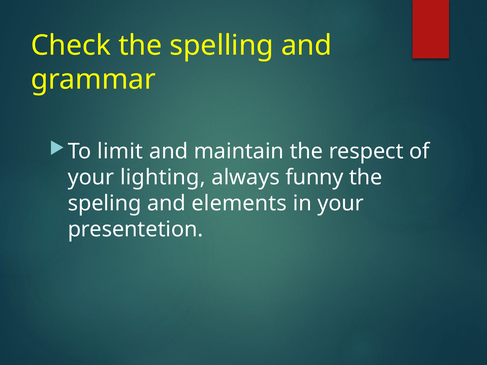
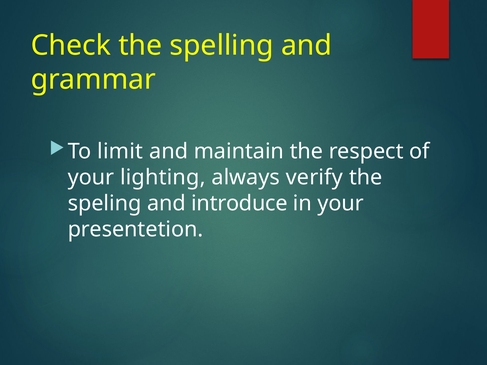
funny: funny -> verify
elements: elements -> introduce
